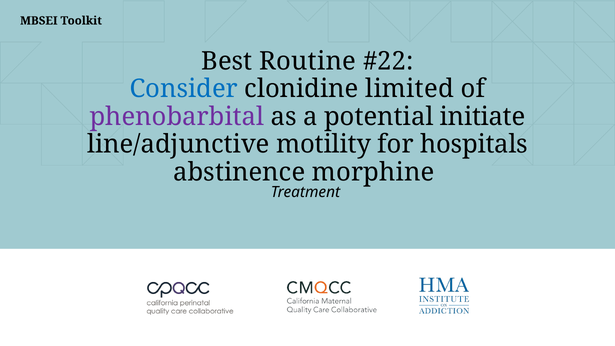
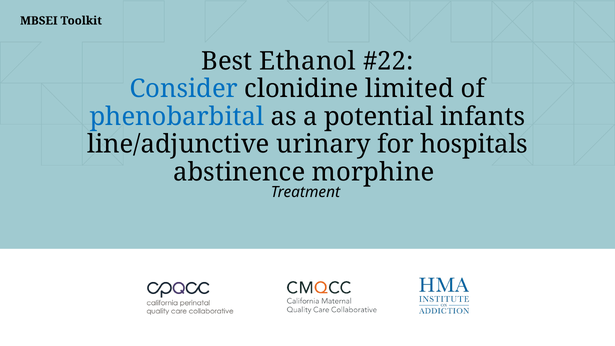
Routine: Routine -> Ethanol
phenobarbital colour: purple -> blue
initiate: initiate -> infants
motility: motility -> urinary
